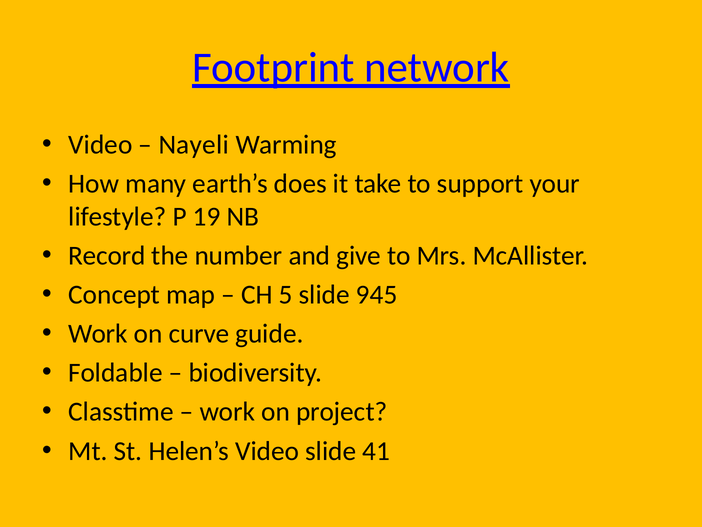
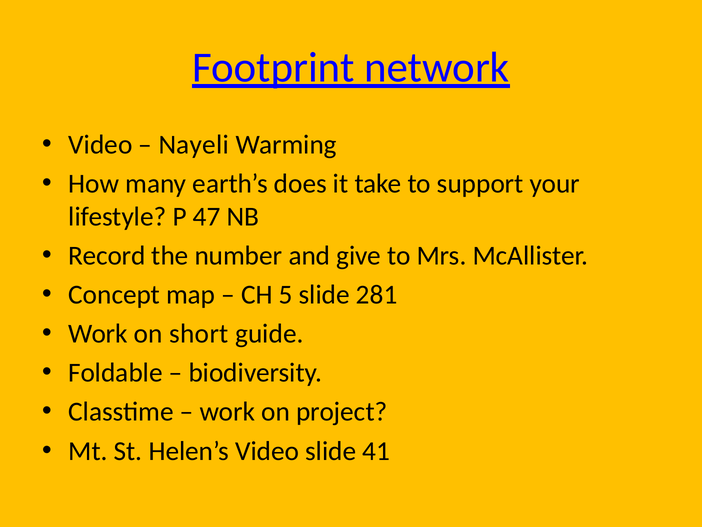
19: 19 -> 47
945: 945 -> 281
curve: curve -> short
